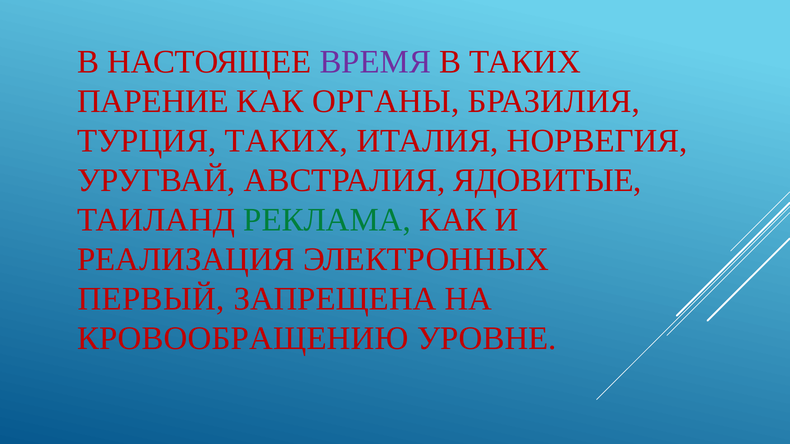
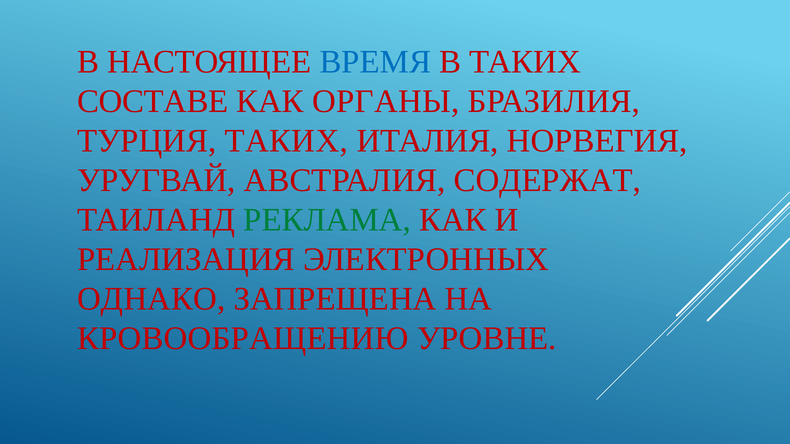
ВРЕМЯ colour: purple -> blue
ПАРЕНИЕ: ПАРЕНИЕ -> СОСТАВЕ
ЯДОВИТЫЕ: ЯДОВИТЫЕ -> СОДЕРЖАТ
ПЕРВЫЙ: ПЕРВЫЙ -> ОДНАКО
